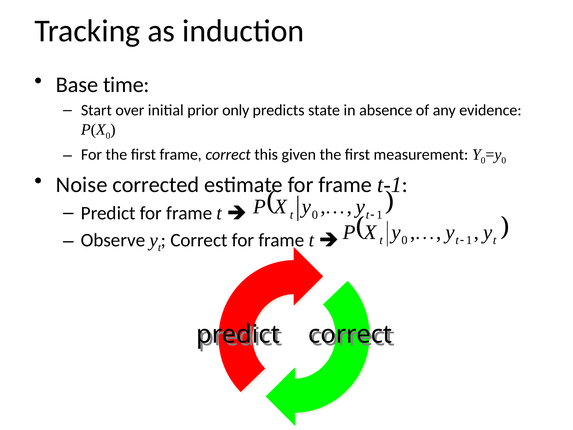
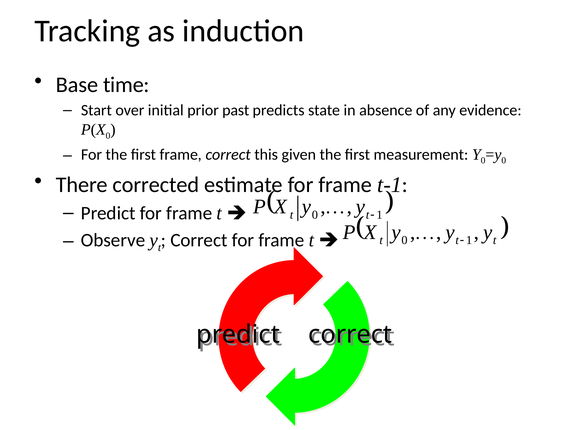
only: only -> past
Noise: Noise -> There
